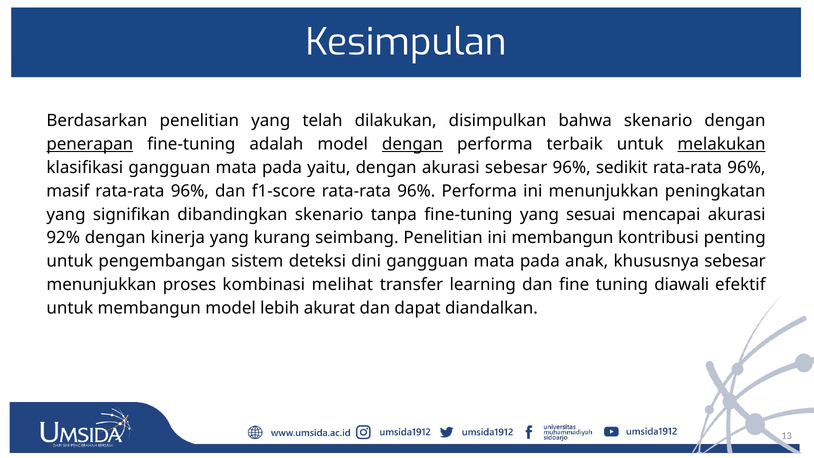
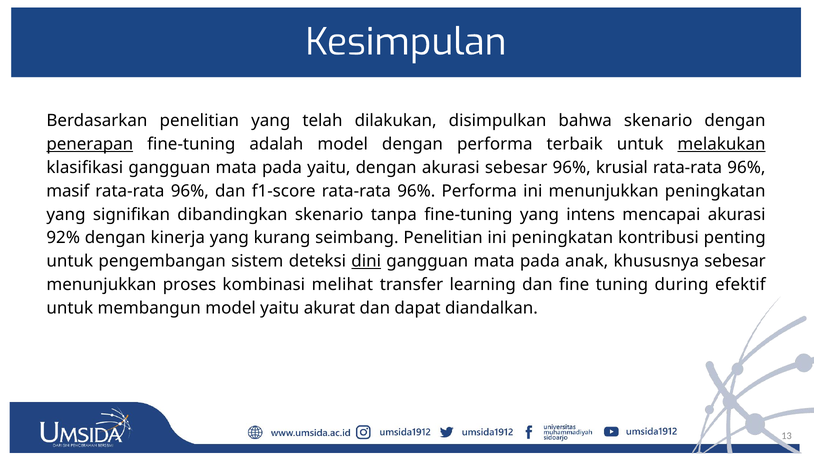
dengan at (412, 144) underline: present -> none
sedikit: sedikit -> krusial
sesuai: sesuai -> intens
ini membangun: membangun -> peningkatan
dini underline: none -> present
diawali: diawali -> during
model lebih: lebih -> yaitu
